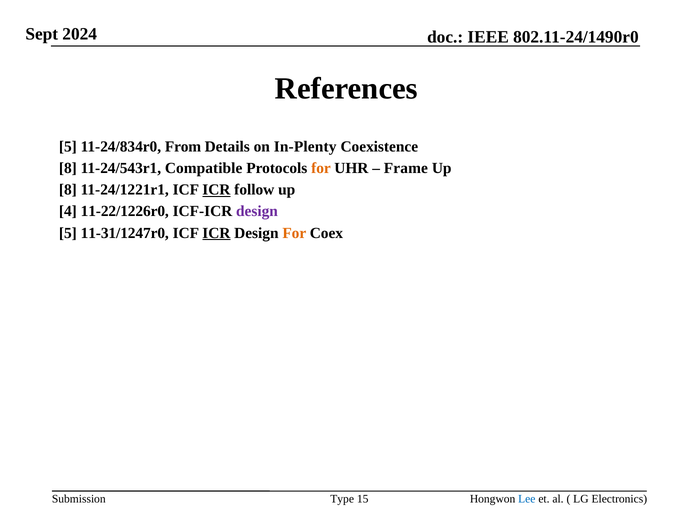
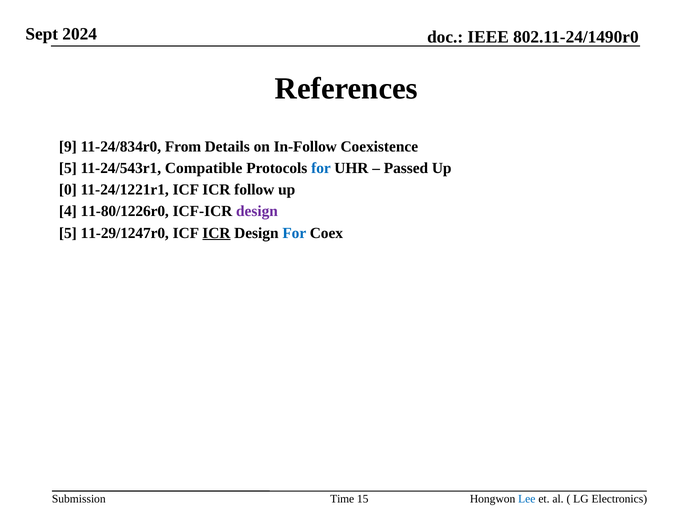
5 at (68, 147): 5 -> 9
In-Plenty: In-Plenty -> In-Follow
8 at (68, 168): 8 -> 5
for at (321, 168) colour: orange -> blue
Frame: Frame -> Passed
8 at (68, 190): 8 -> 0
ICR at (216, 190) underline: present -> none
11-22/1226r0: 11-22/1226r0 -> 11-80/1226r0
11-31/1247r0: 11-31/1247r0 -> 11-29/1247r0
For at (294, 233) colour: orange -> blue
Type: Type -> Time
